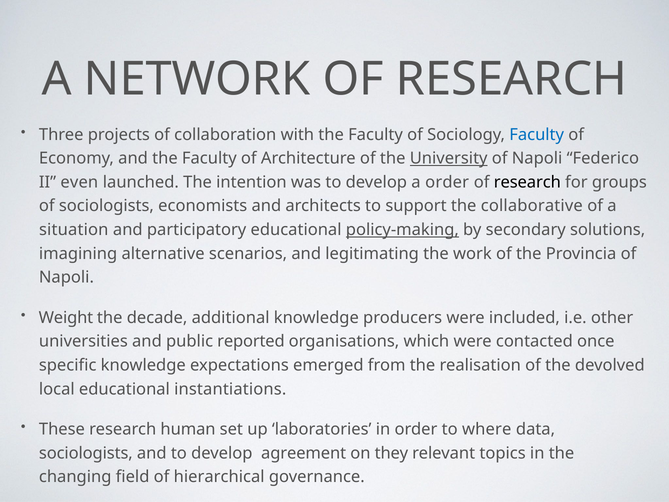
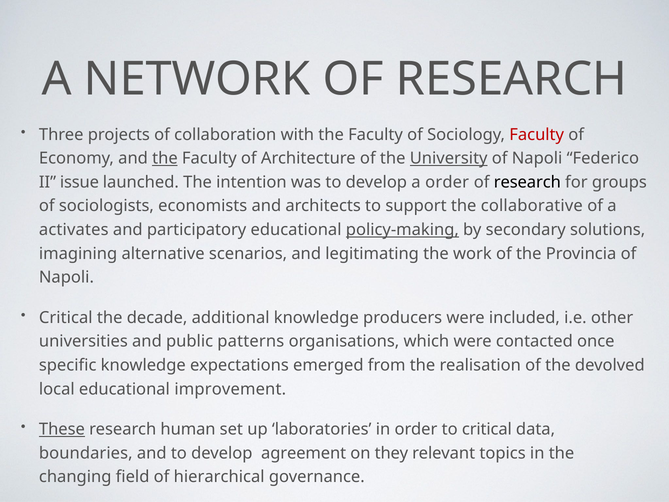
Faculty at (537, 134) colour: blue -> red
the at (165, 158) underline: none -> present
even: even -> issue
situation: situation -> activates
Weight at (66, 318): Weight -> Critical
reported: reported -> patterns
instantiations: instantiations -> improvement
These underline: none -> present
to where: where -> critical
sociologists at (86, 453): sociologists -> boundaries
